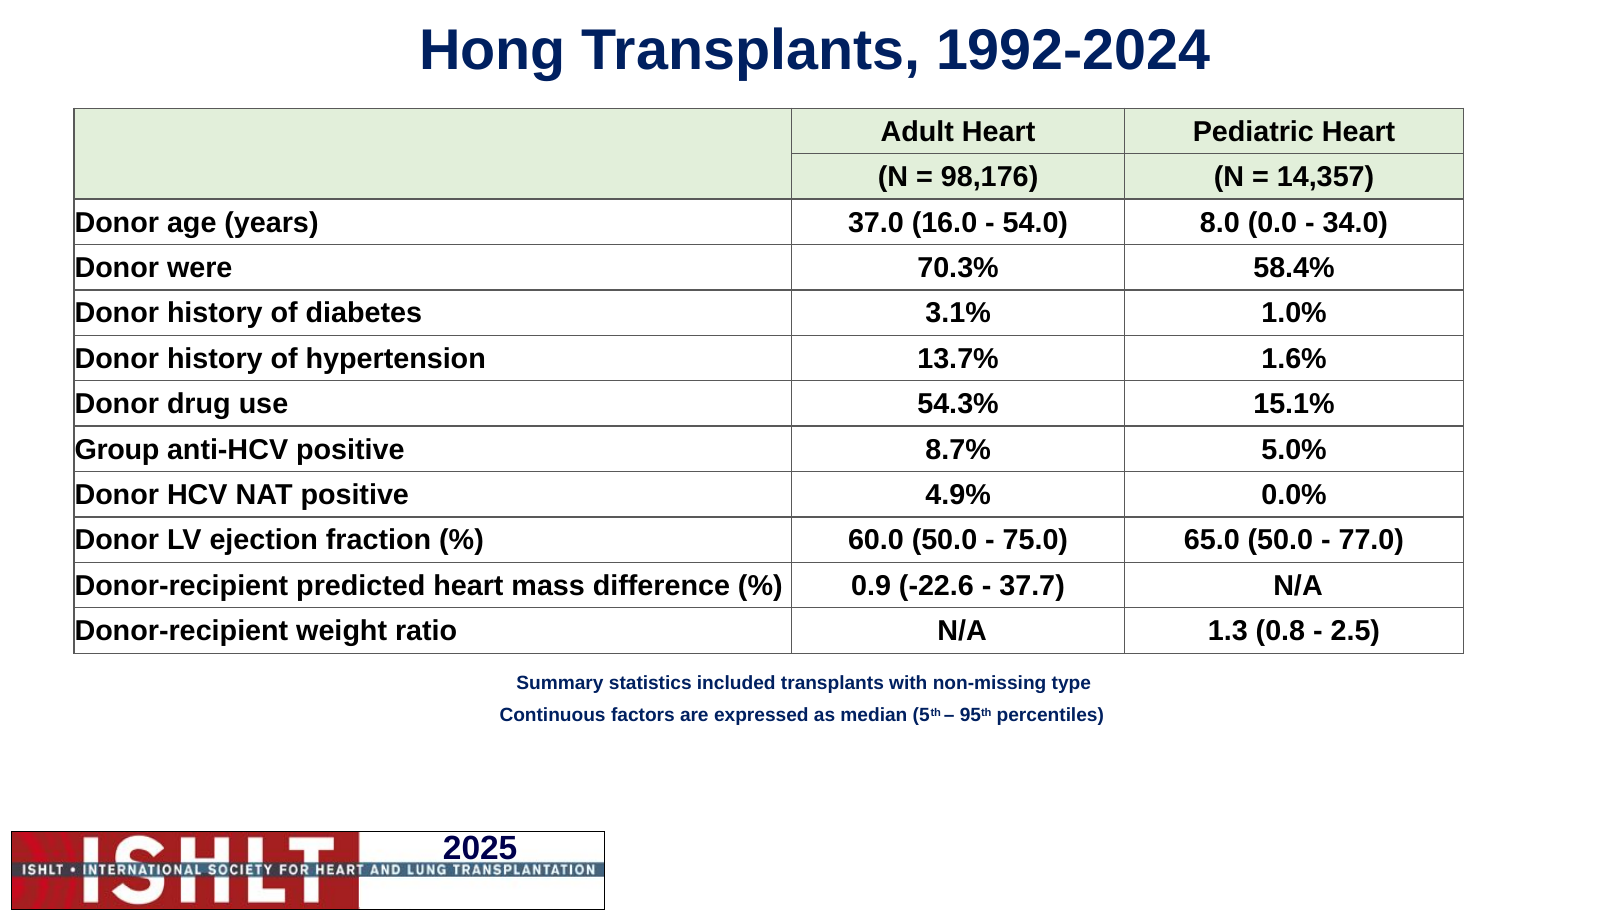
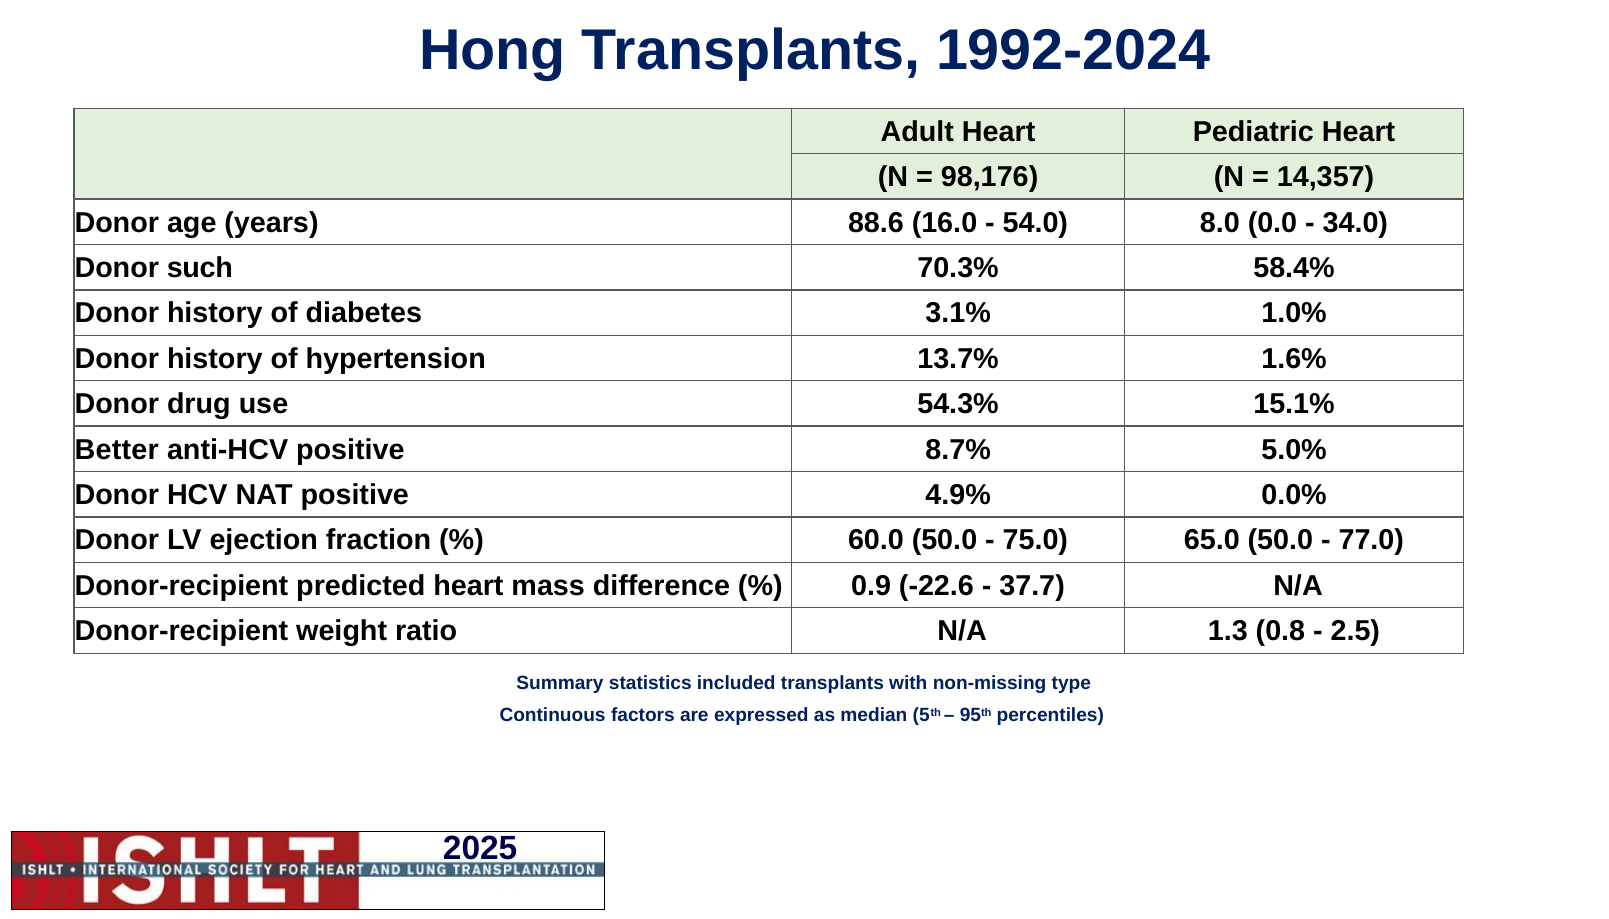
37.0: 37.0 -> 88.6
were: were -> such
Group: Group -> Better
